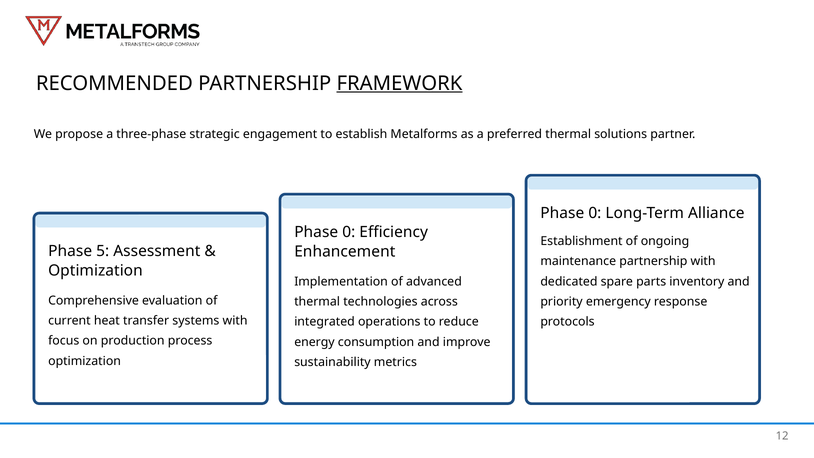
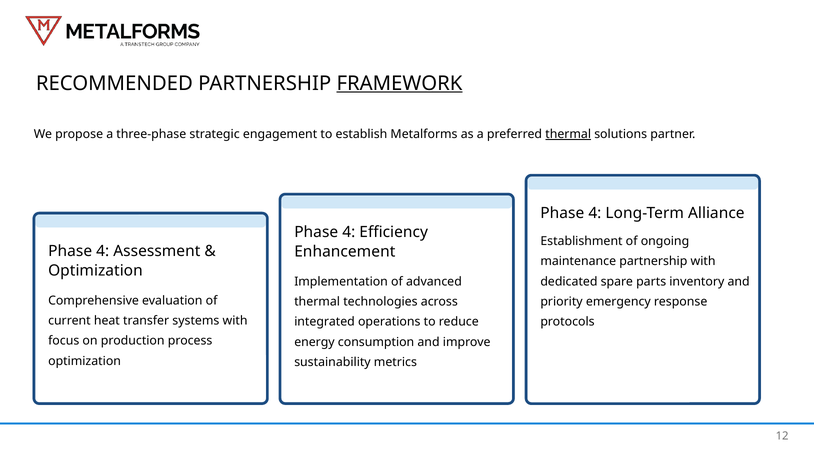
thermal at (568, 134) underline: none -> present
0 at (595, 213): 0 -> 4
0 at (349, 232): 0 -> 4
5 at (103, 251): 5 -> 4
